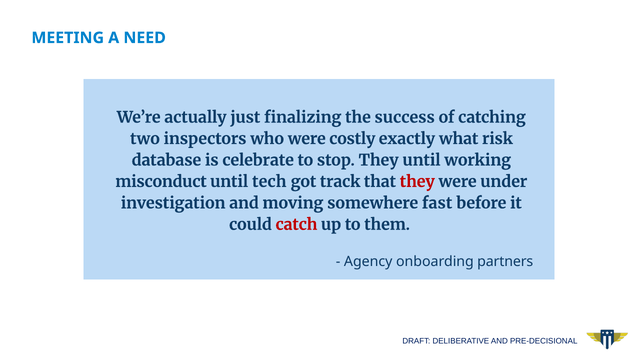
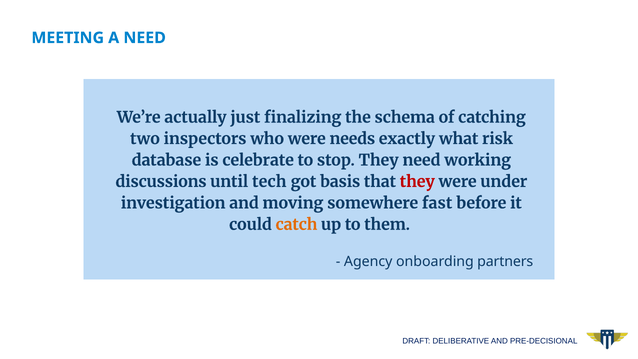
success: success -> schema
costly: costly -> needs
They until: until -> need
misconduct: misconduct -> discussions
track: track -> basis
catch colour: red -> orange
